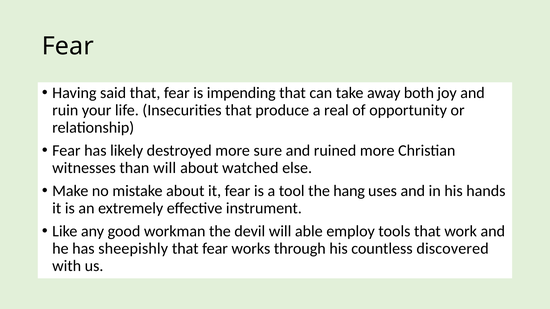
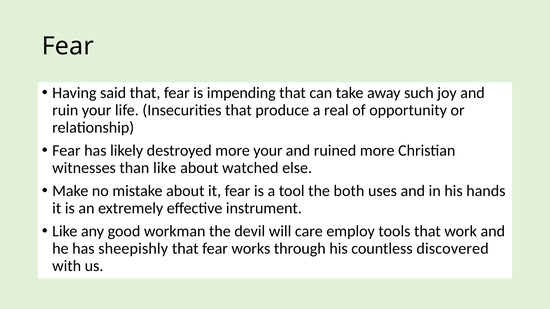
both: both -> such
more sure: sure -> your
than will: will -> like
hang: hang -> both
able: able -> care
